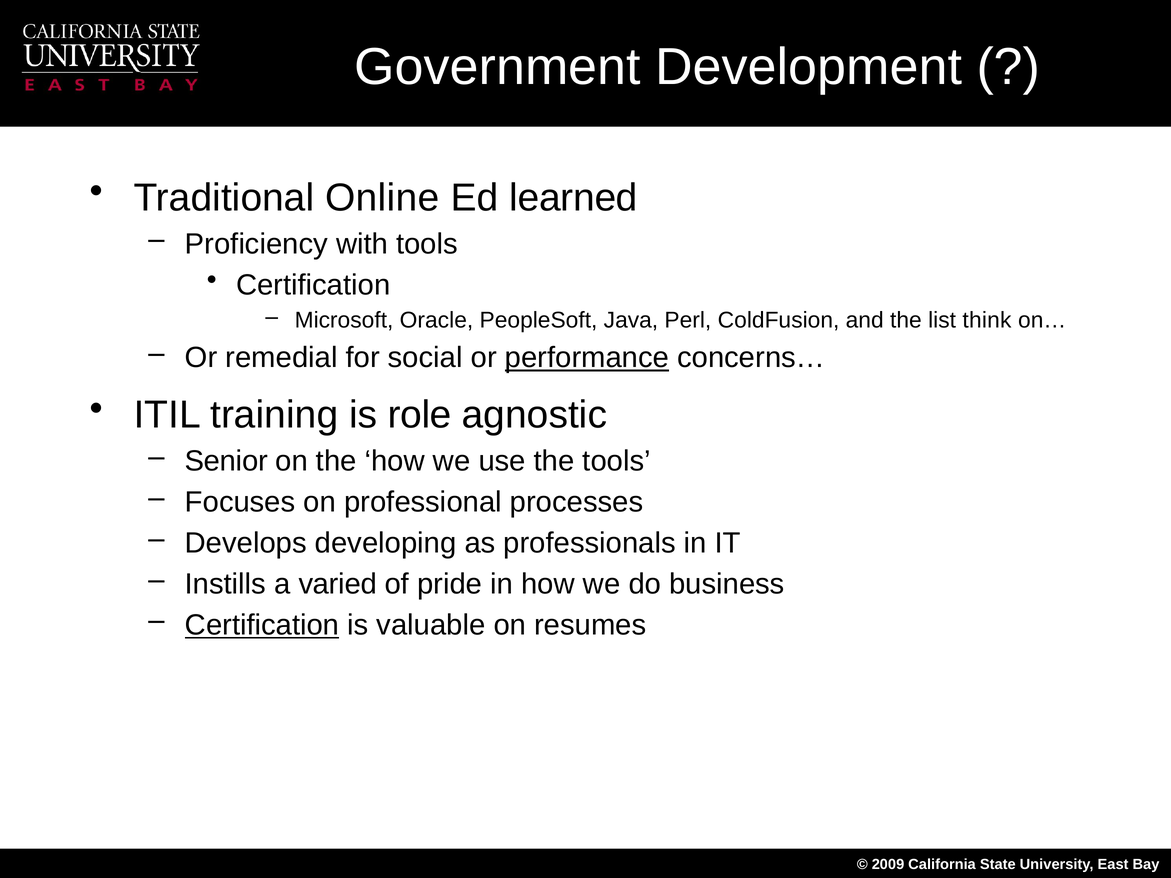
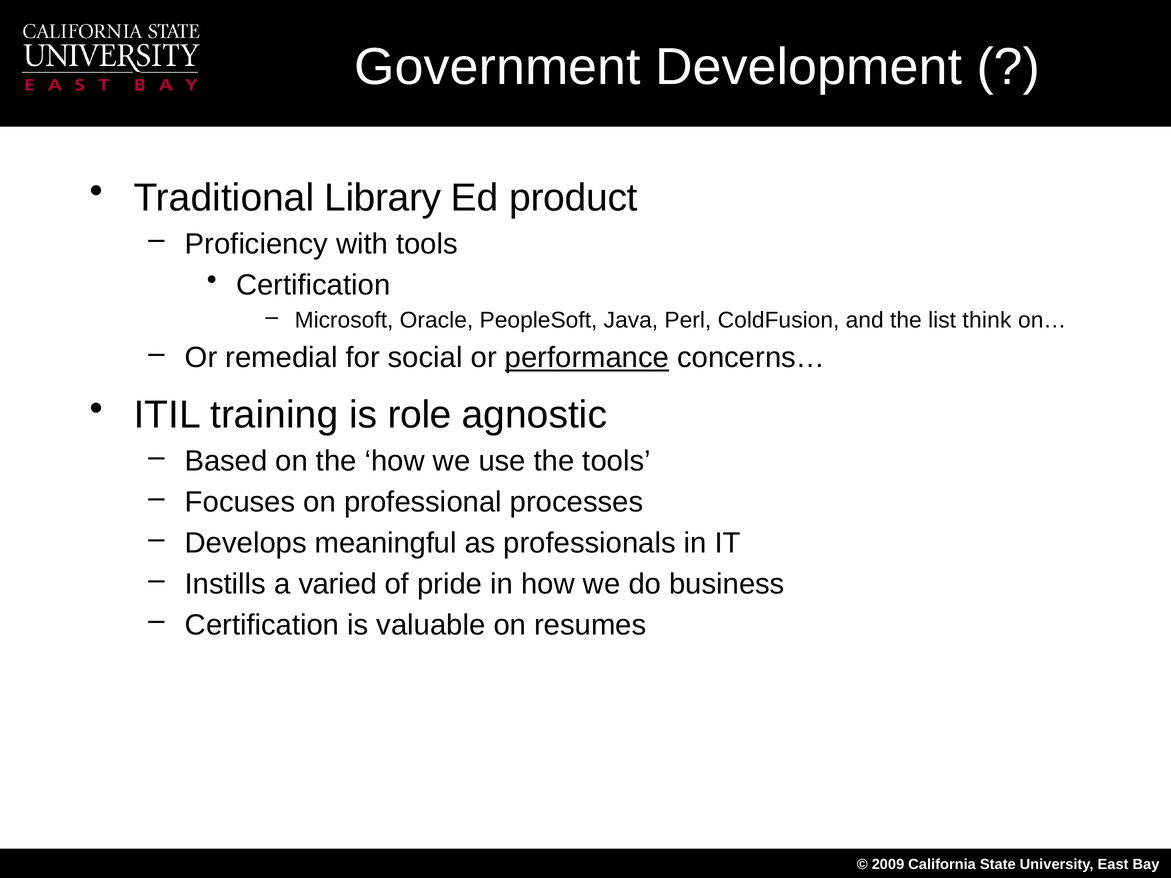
Online: Online -> Library
learned: learned -> product
Senior: Senior -> Based
developing: developing -> meaningful
Certification at (262, 625) underline: present -> none
